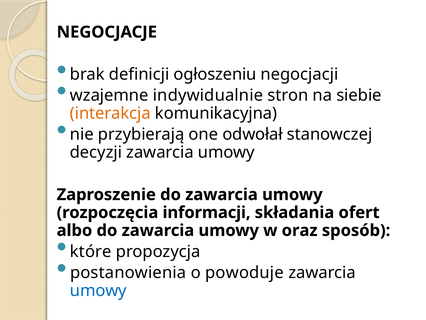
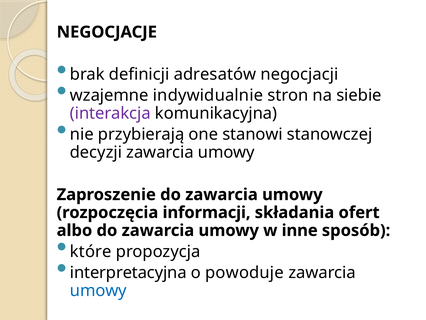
ogłoszeniu: ogłoszeniu -> adresatów
interakcja colour: orange -> purple
odwołał: odwołał -> stanowi
oraz: oraz -> inne
postanowienia: postanowienia -> interpretacyjna
